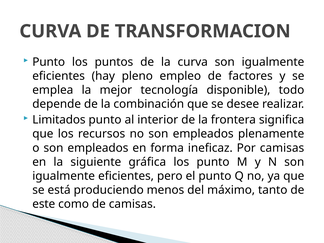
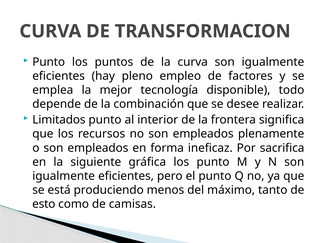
Por camisas: camisas -> sacrifica
este: este -> esto
